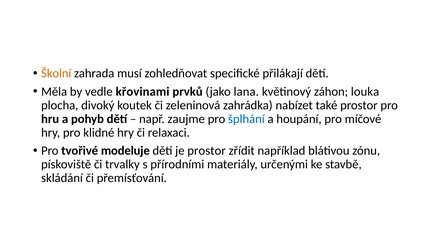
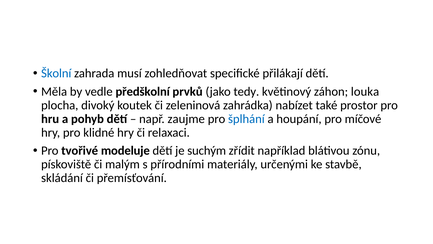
Školní colour: orange -> blue
křovinami: křovinami -> předškolní
lana: lana -> tedy
je prostor: prostor -> suchým
trvalky: trvalky -> malým
